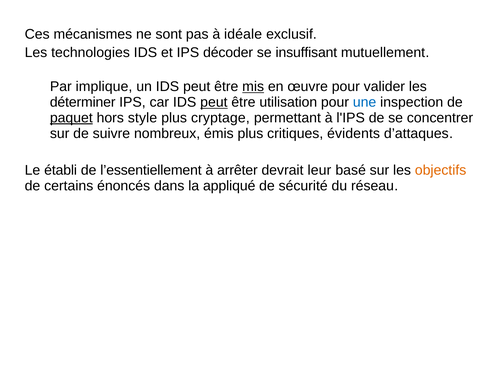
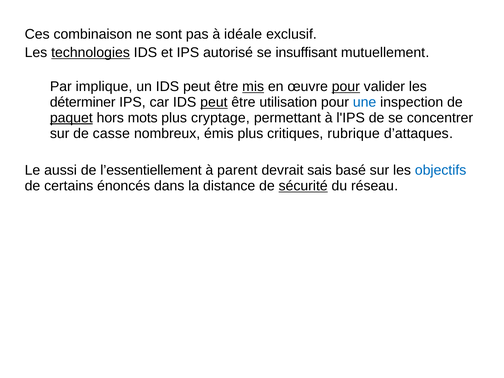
mécanismes: mécanismes -> combinaison
technologies underline: none -> present
décoder: décoder -> autorisé
pour at (346, 87) underline: none -> present
style: style -> mots
suivre: suivre -> casse
évidents: évidents -> rubrique
établi: établi -> aussi
arrêter: arrêter -> parent
leur: leur -> sais
objectifs colour: orange -> blue
appliqué: appliqué -> distance
sécurité underline: none -> present
